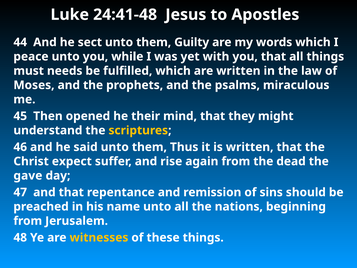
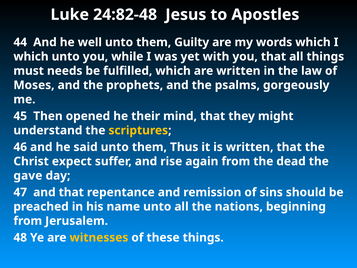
24:41-48: 24:41-48 -> 24:82-48
sect: sect -> well
peace at (31, 56): peace -> which
miraculous: miraculous -> gorgeously
